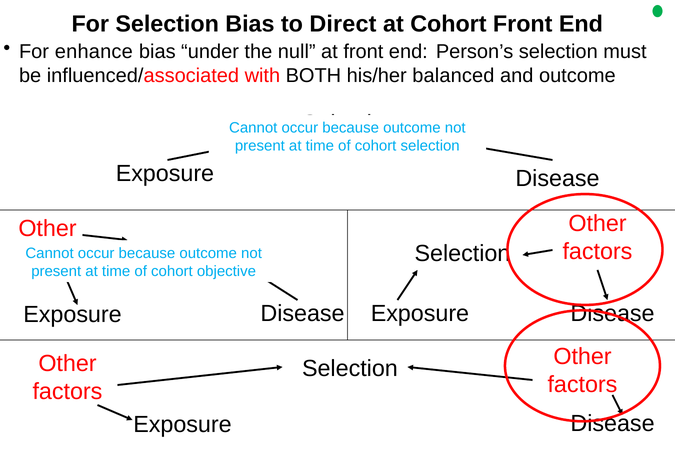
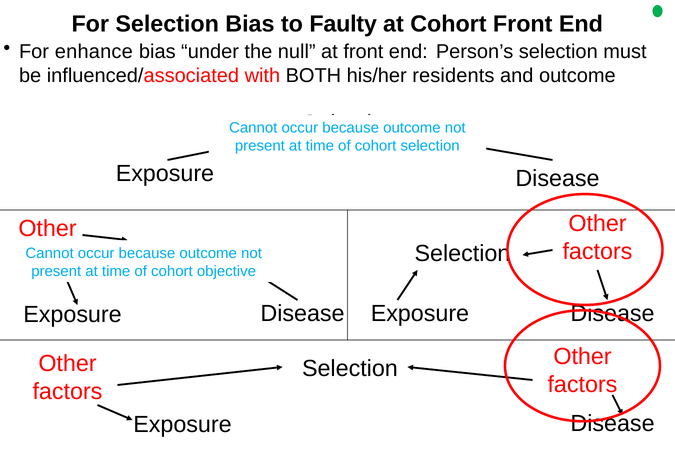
Direct: Direct -> Faulty
balanced: balanced -> residents
